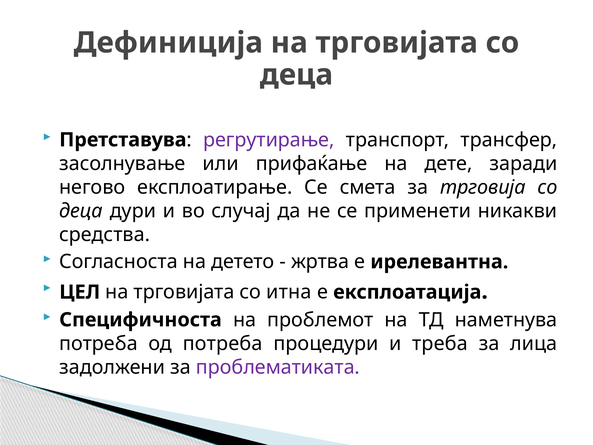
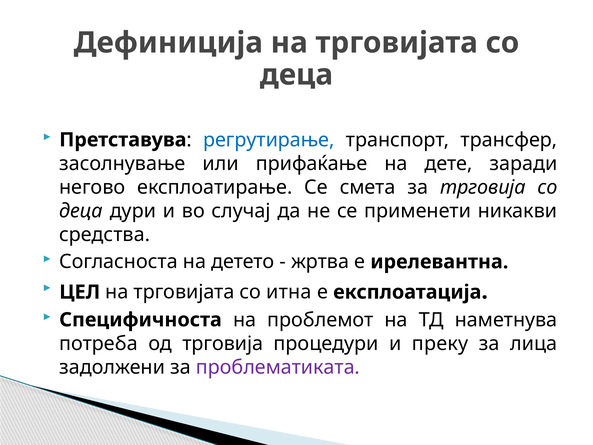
регрутирање colour: purple -> blue
од потреба: потреба -> трговија
треба: треба -> преку
